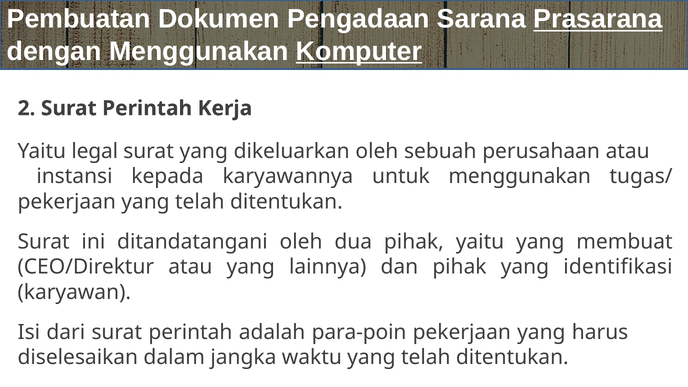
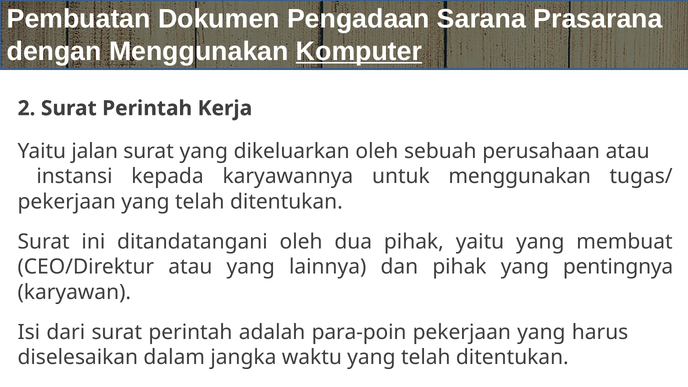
Prasarana underline: present -> none
legal: legal -> jalan
identifikasi: identifikasi -> pentingnya
